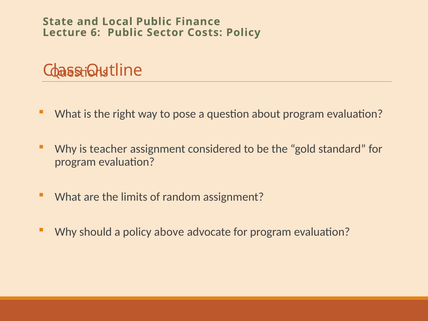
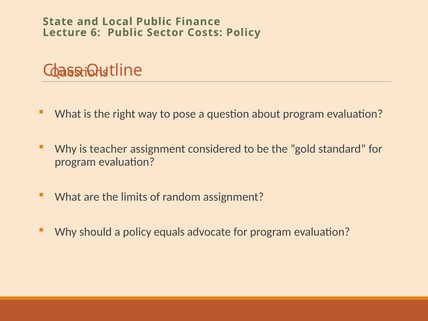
above: above -> equals
